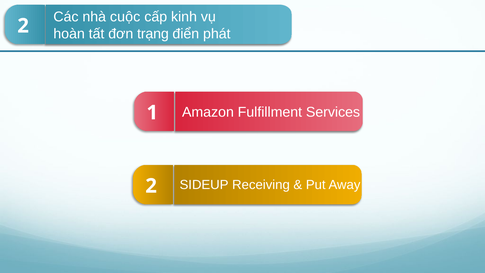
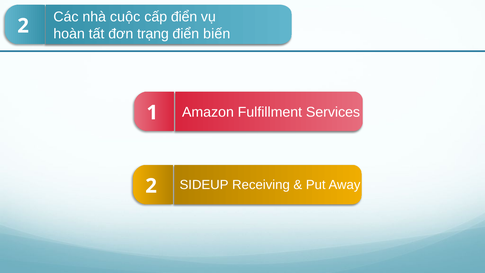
cấp kinh: kinh -> điển
phát: phát -> biến
